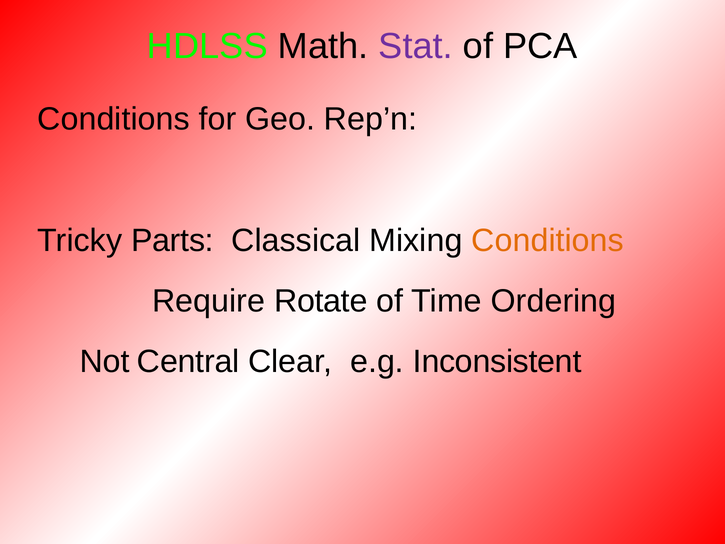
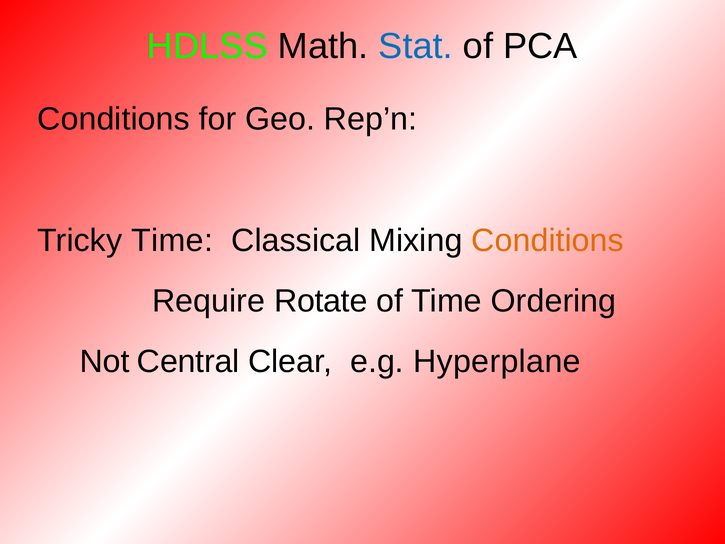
Stat colour: purple -> blue
Tricky Parts: Parts -> Time
Inconsistent: Inconsistent -> Hyperplane
